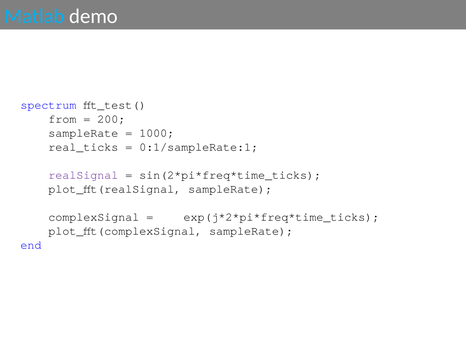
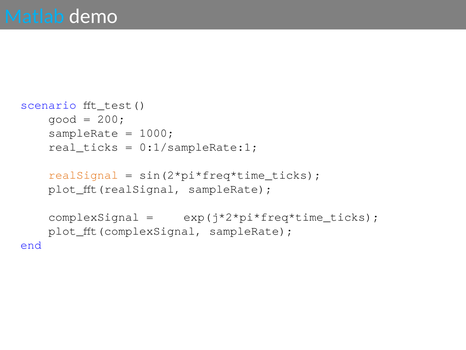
spectrum: spectrum -> scenario
from: from -> good
realSignal colour: purple -> orange
